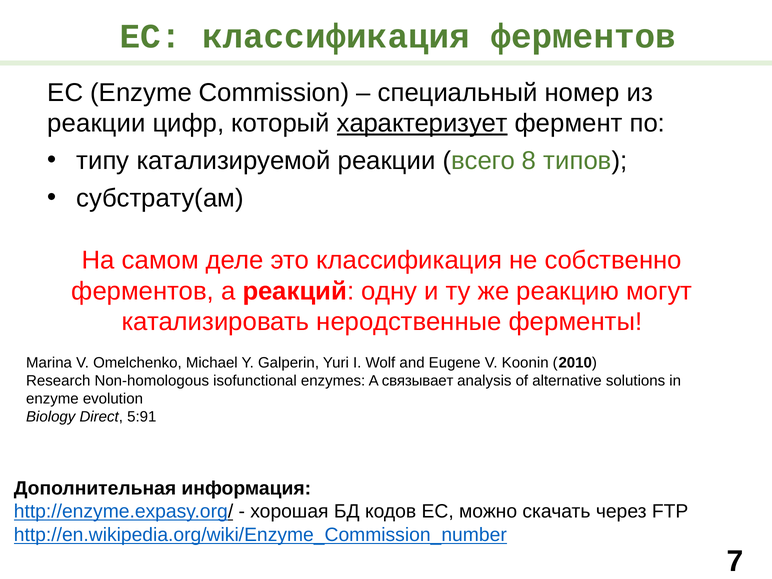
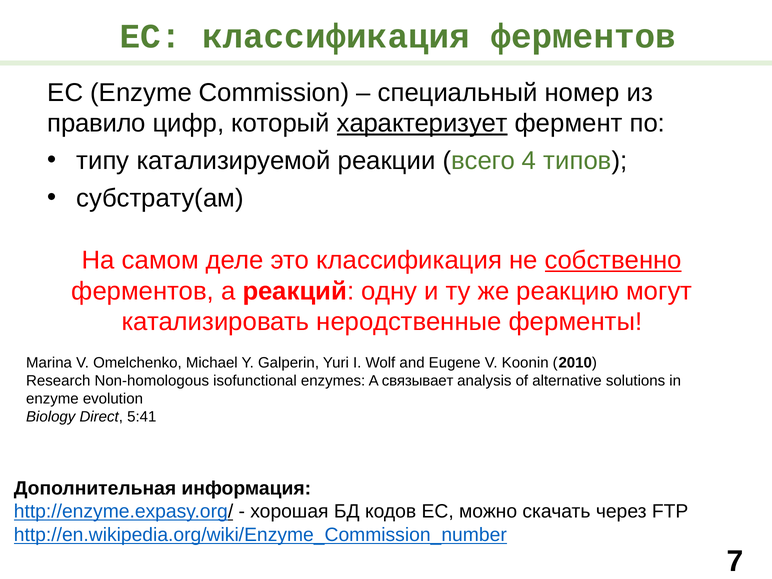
реакции at (96, 123): реакции -> правило
8: 8 -> 4
собственно underline: none -> present
5:91: 5:91 -> 5:41
